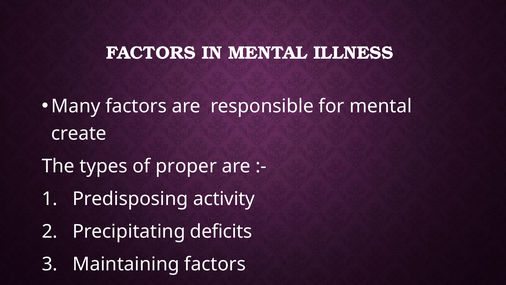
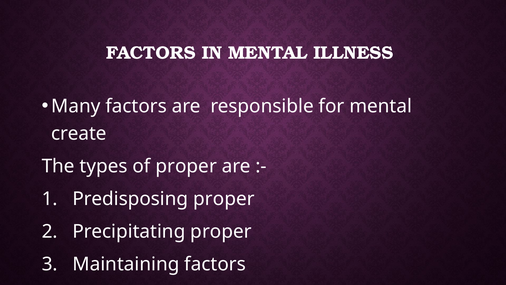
Predisposing activity: activity -> proper
Precipitating deficits: deficits -> proper
